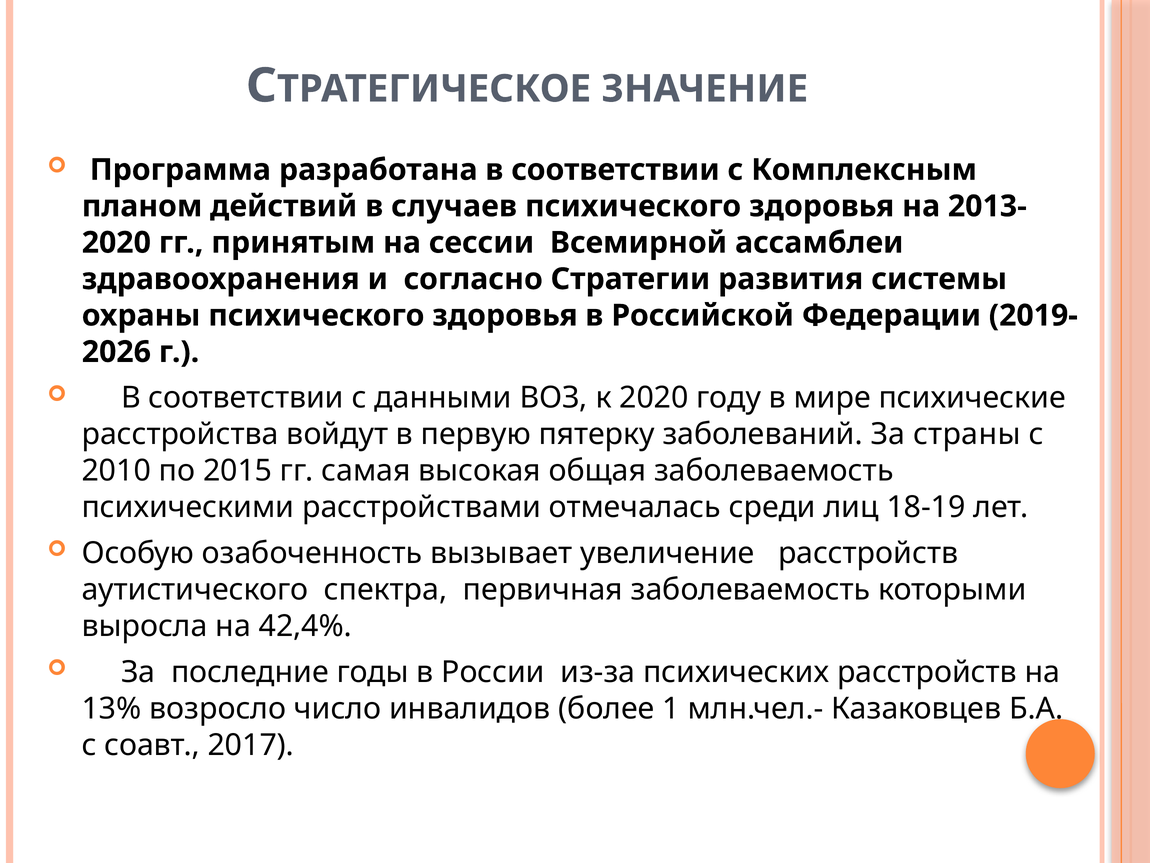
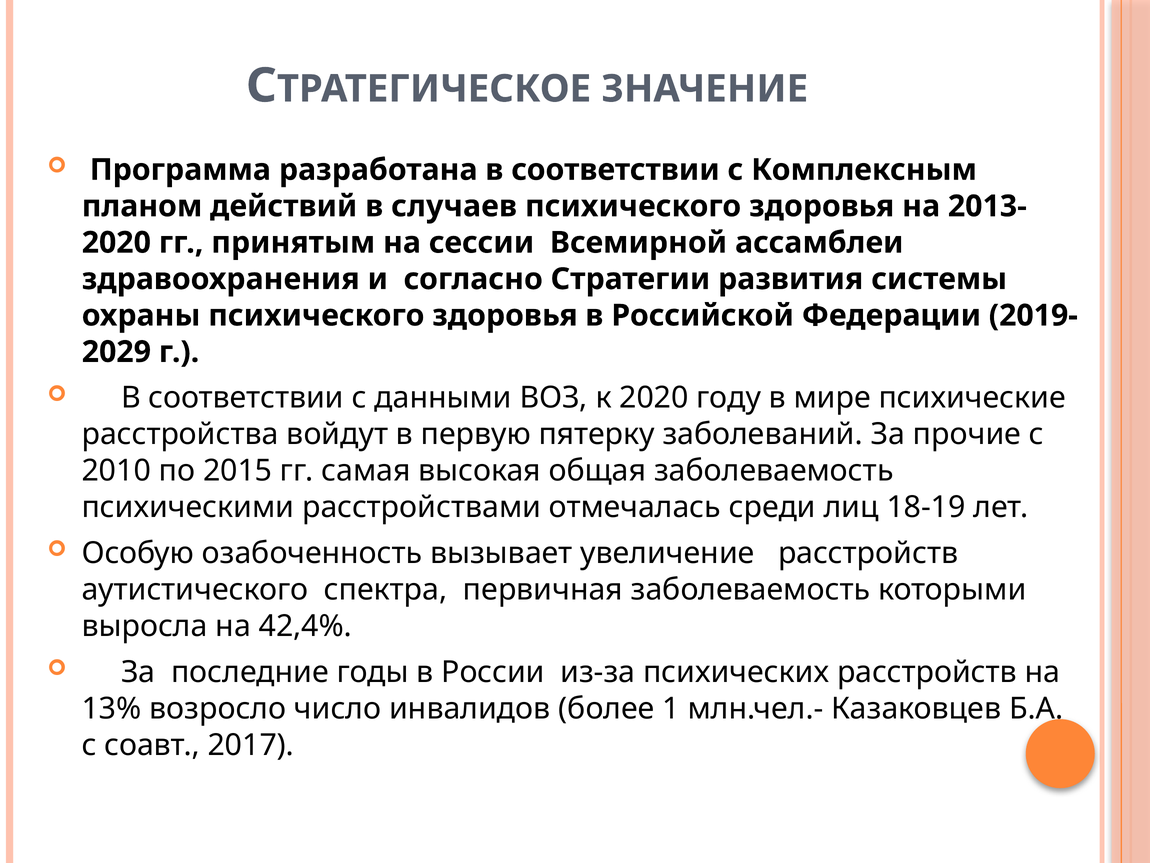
2026: 2026 -> 2029
страны: страны -> прочие
